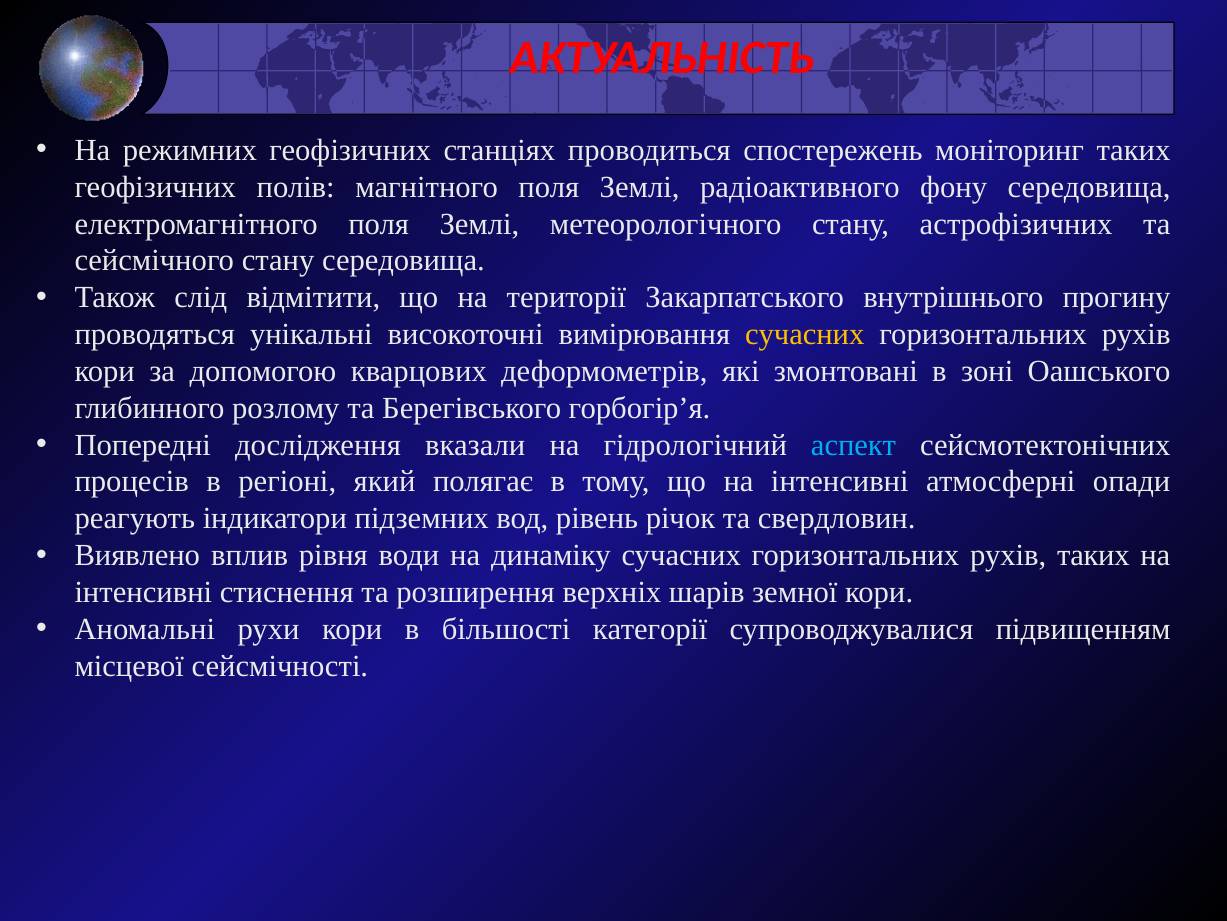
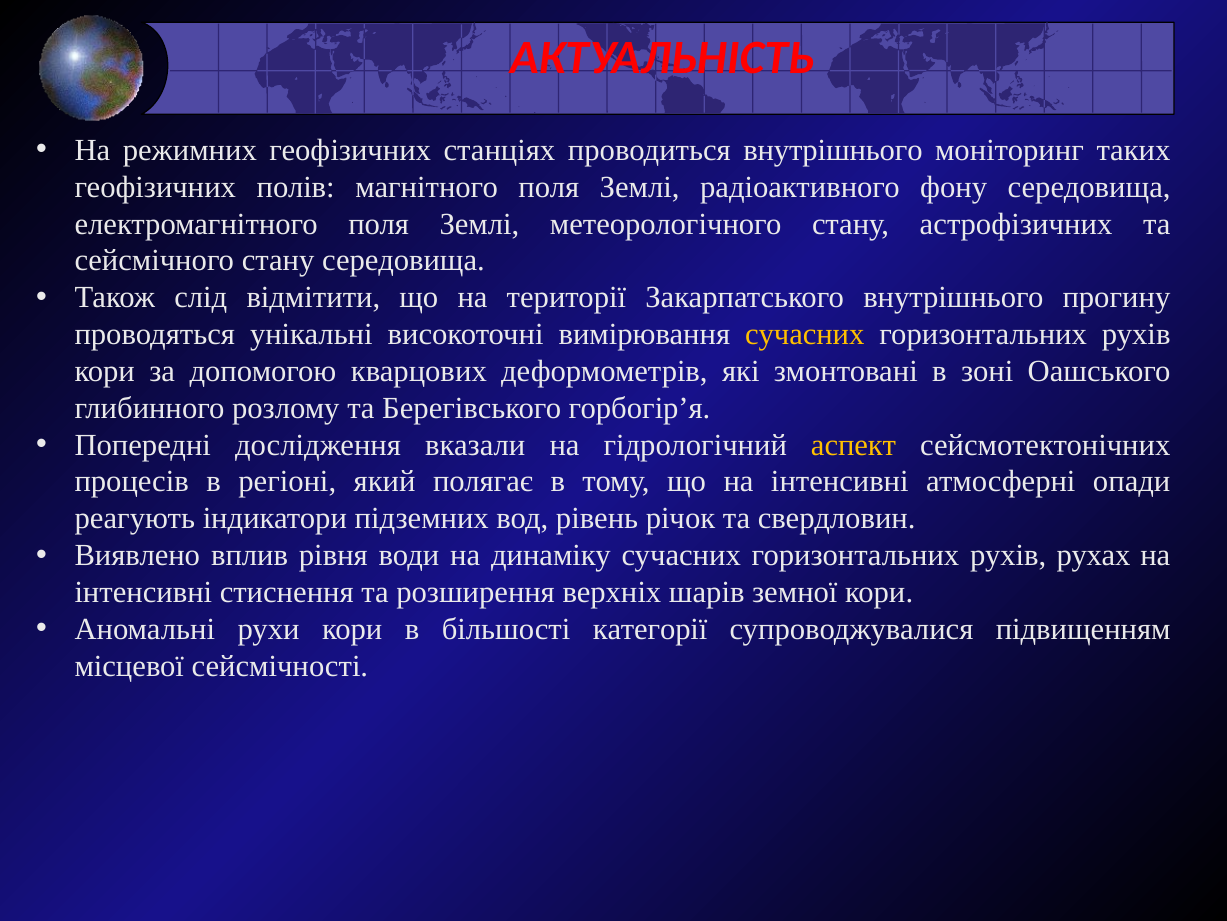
проводиться спостережень: спостережень -> внутрішнього
аспект colour: light blue -> yellow
рухів таких: таких -> рухах
